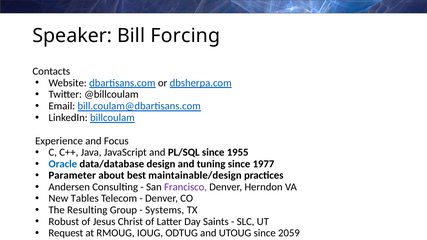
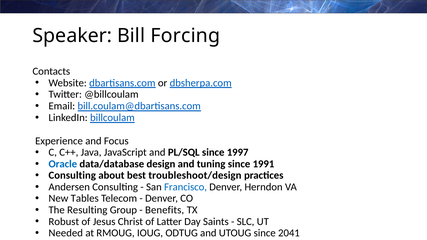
1955: 1955 -> 1997
1977: 1977 -> 1991
Parameter at (72, 176): Parameter -> Consulting
maintainable/design: maintainable/design -> troubleshoot/design
Francisco colour: purple -> blue
Systems: Systems -> Benefits
Request: Request -> Needed
2059: 2059 -> 2041
